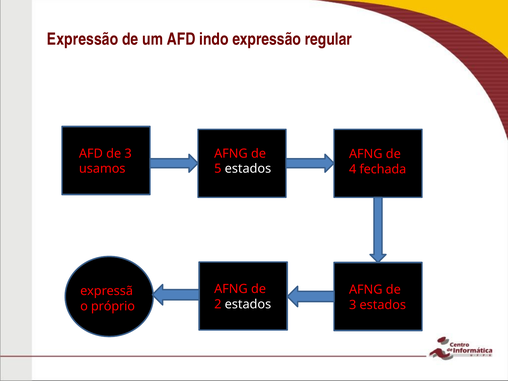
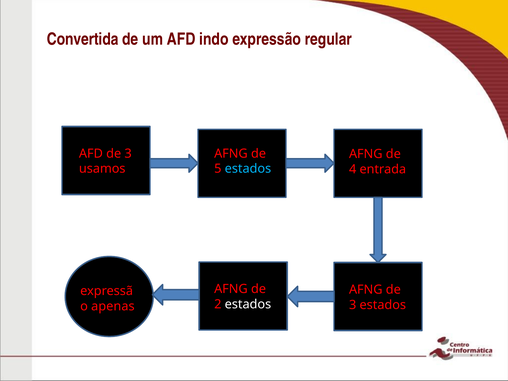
Expressão at (83, 39): Expressão -> Convertida
estados at (248, 169) colour: white -> light blue
fechada: fechada -> entrada
próprio: próprio -> apenas
